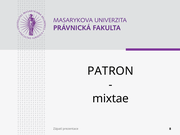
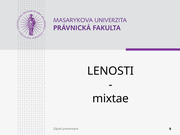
PATRON: PATRON -> LENOSTI
